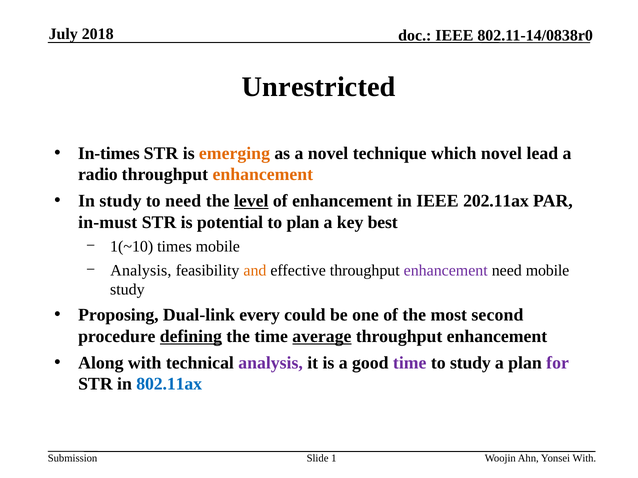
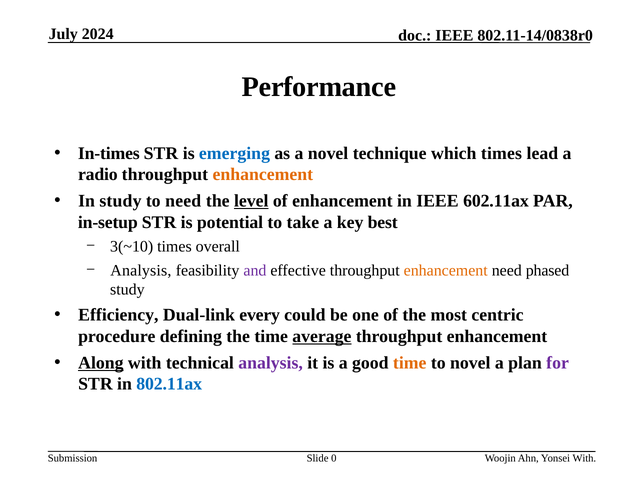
2018: 2018 -> 2024
Unrestricted: Unrestricted -> Performance
emerging colour: orange -> blue
which novel: novel -> times
202.11ax: 202.11ax -> 602.11ax
in-must: in-must -> in-setup
to plan: plan -> take
1(~10: 1(~10 -> 3(~10
times mobile: mobile -> overall
and colour: orange -> purple
enhancement at (446, 271) colour: purple -> orange
need mobile: mobile -> phased
Proposing: Proposing -> Efficiency
second: second -> centric
defining underline: present -> none
Along underline: none -> present
time at (410, 363) colour: purple -> orange
to study: study -> novel
1: 1 -> 0
